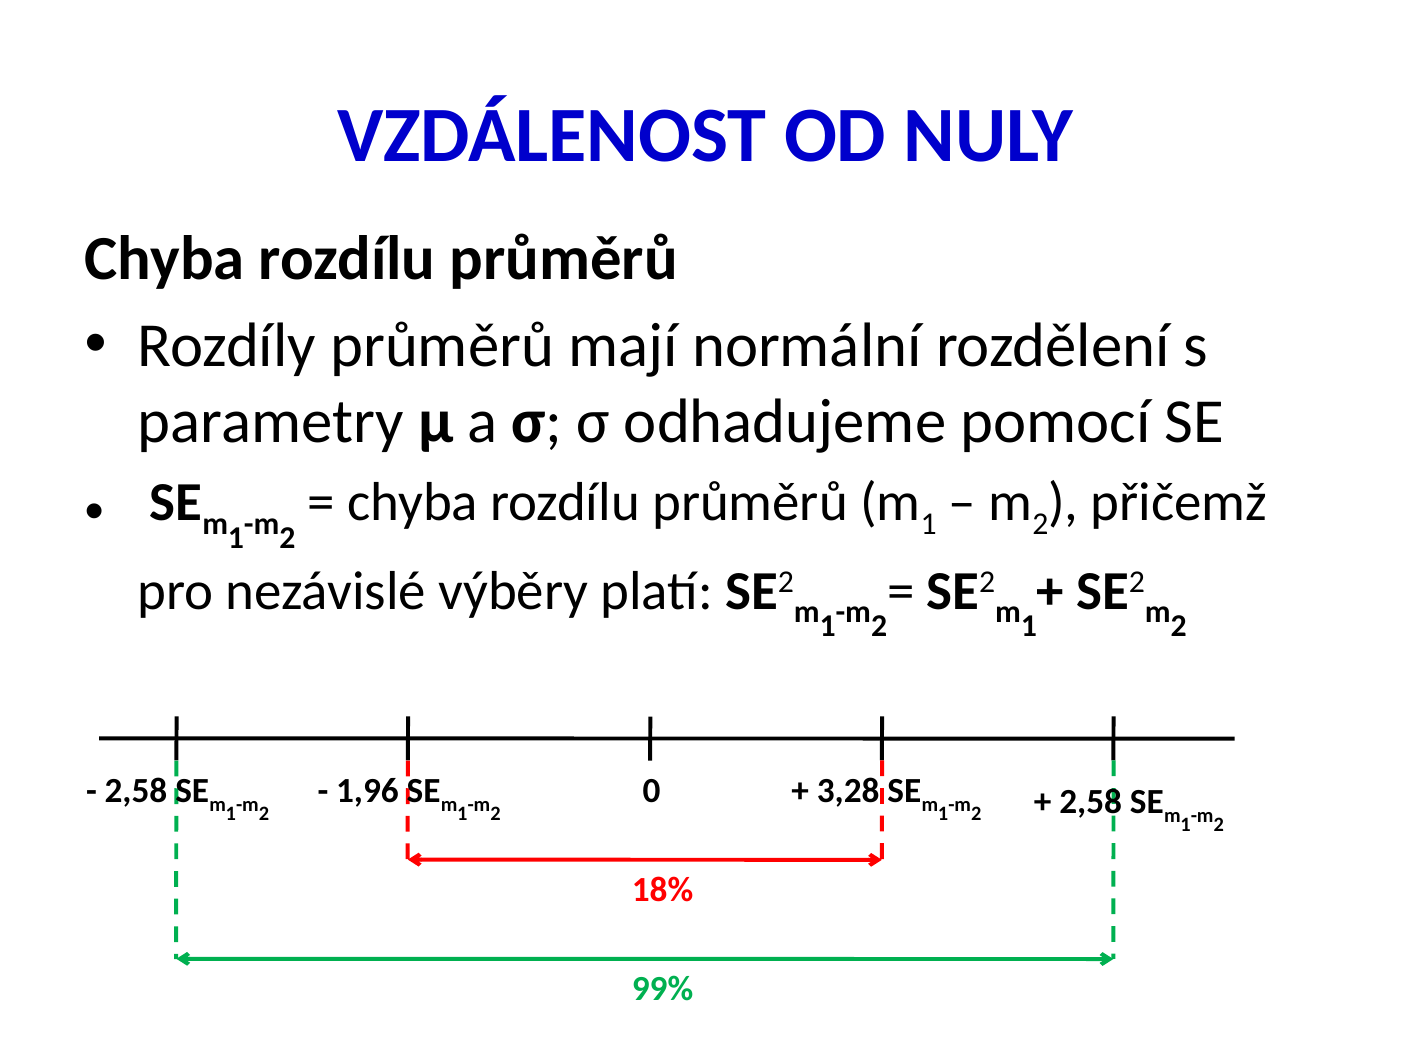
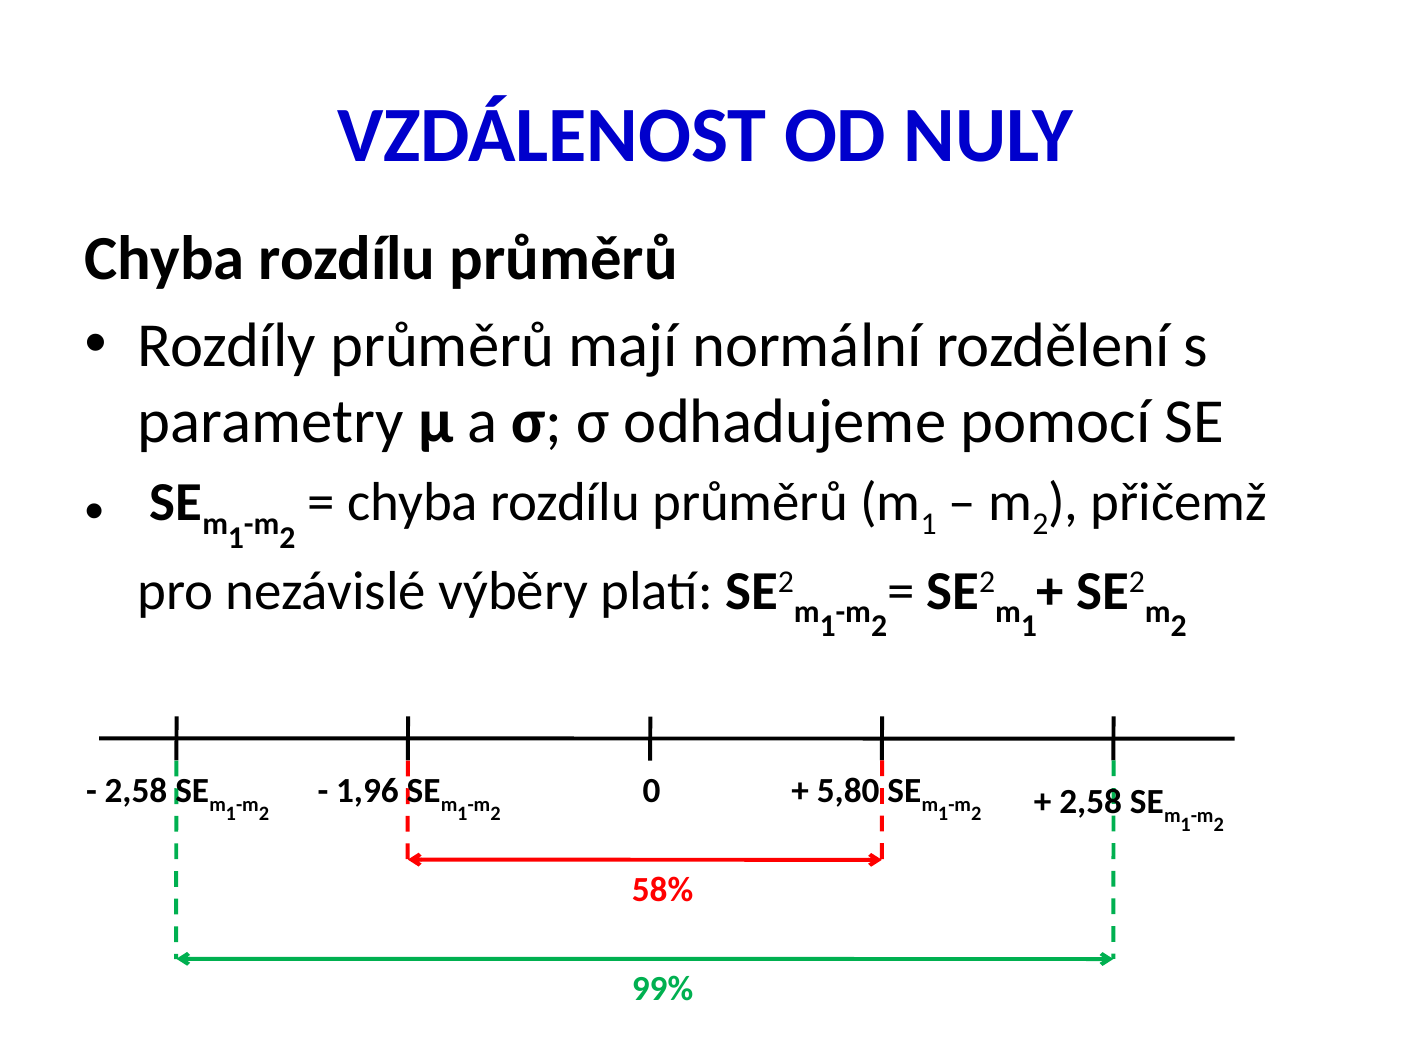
3,28: 3,28 -> 5,80
18%: 18% -> 58%
